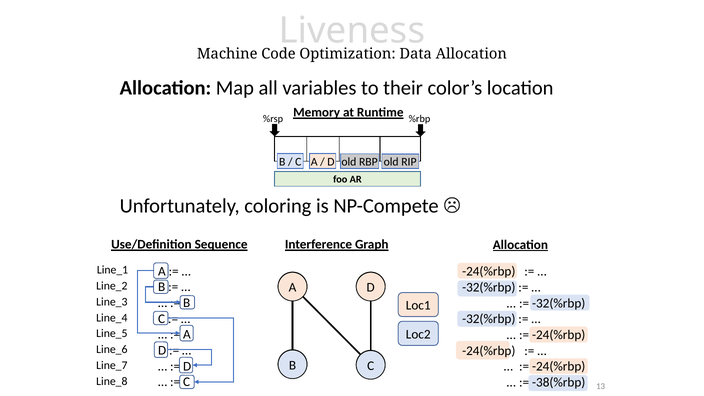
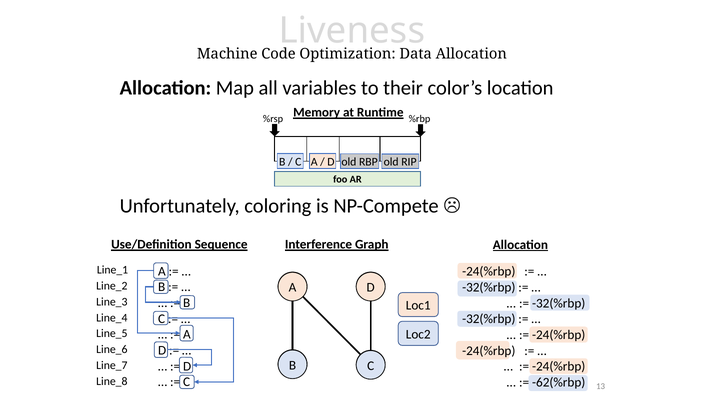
-38(%rbp: -38(%rbp -> -62(%rbp
